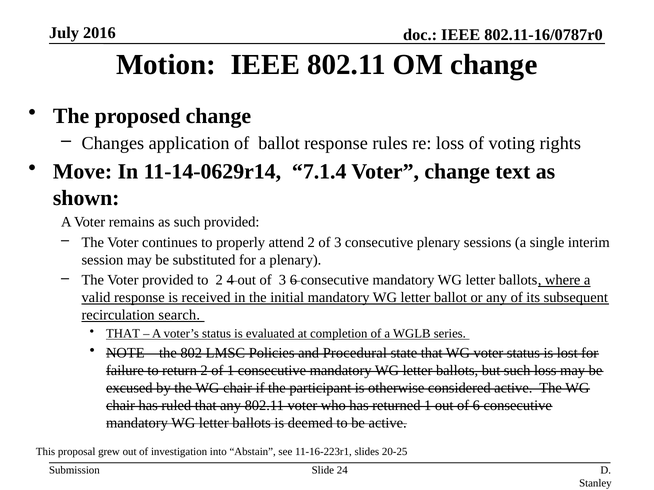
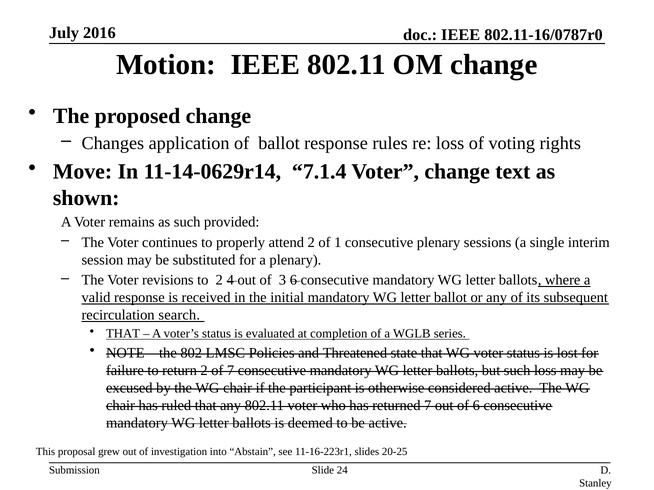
2 of 3: 3 -> 1
Voter provided: provided -> revisions
Procedural: Procedural -> Threatened
of 1: 1 -> 7
returned 1: 1 -> 7
